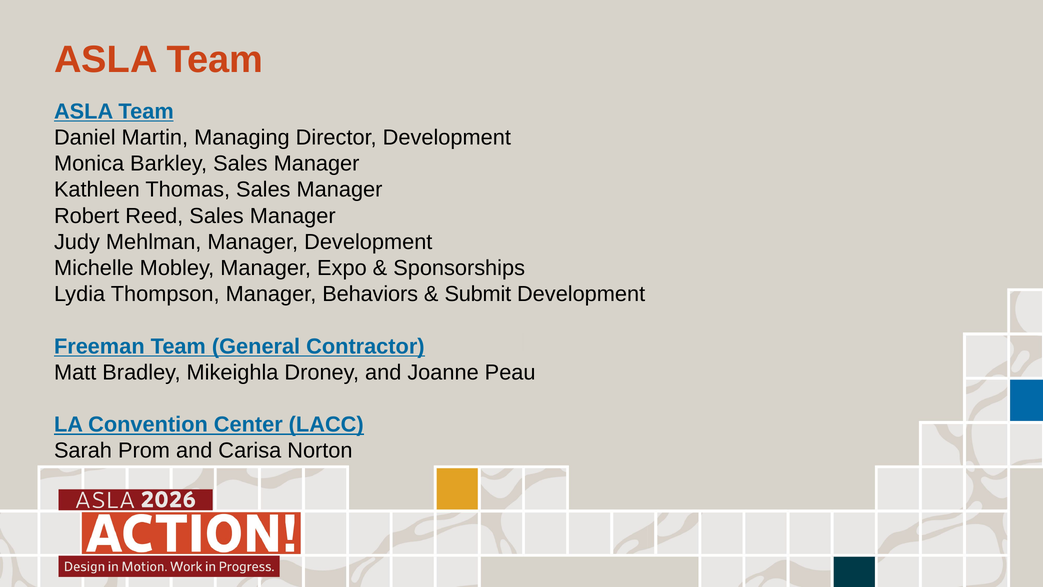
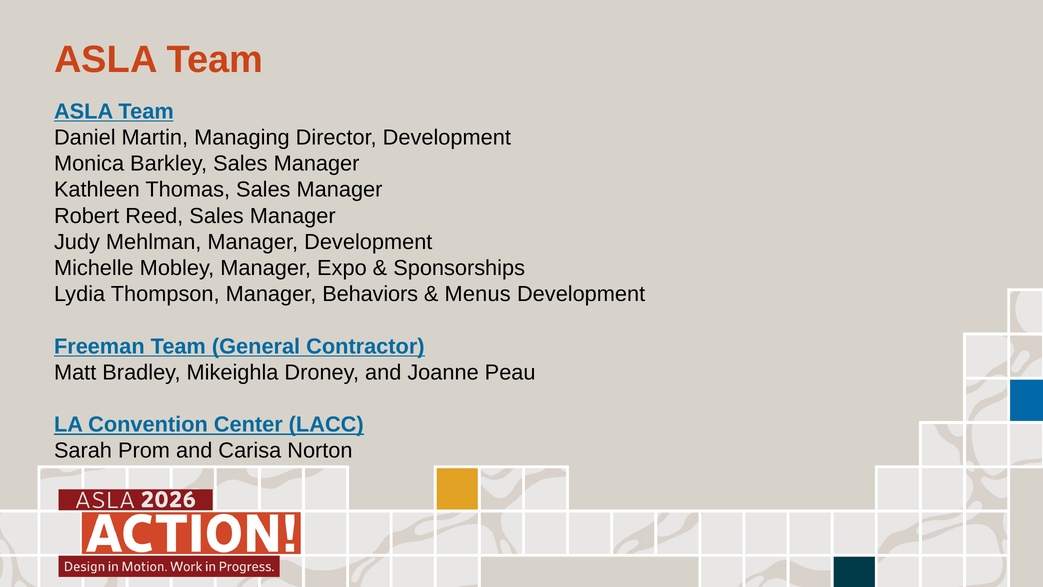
Submit: Submit -> Menus
